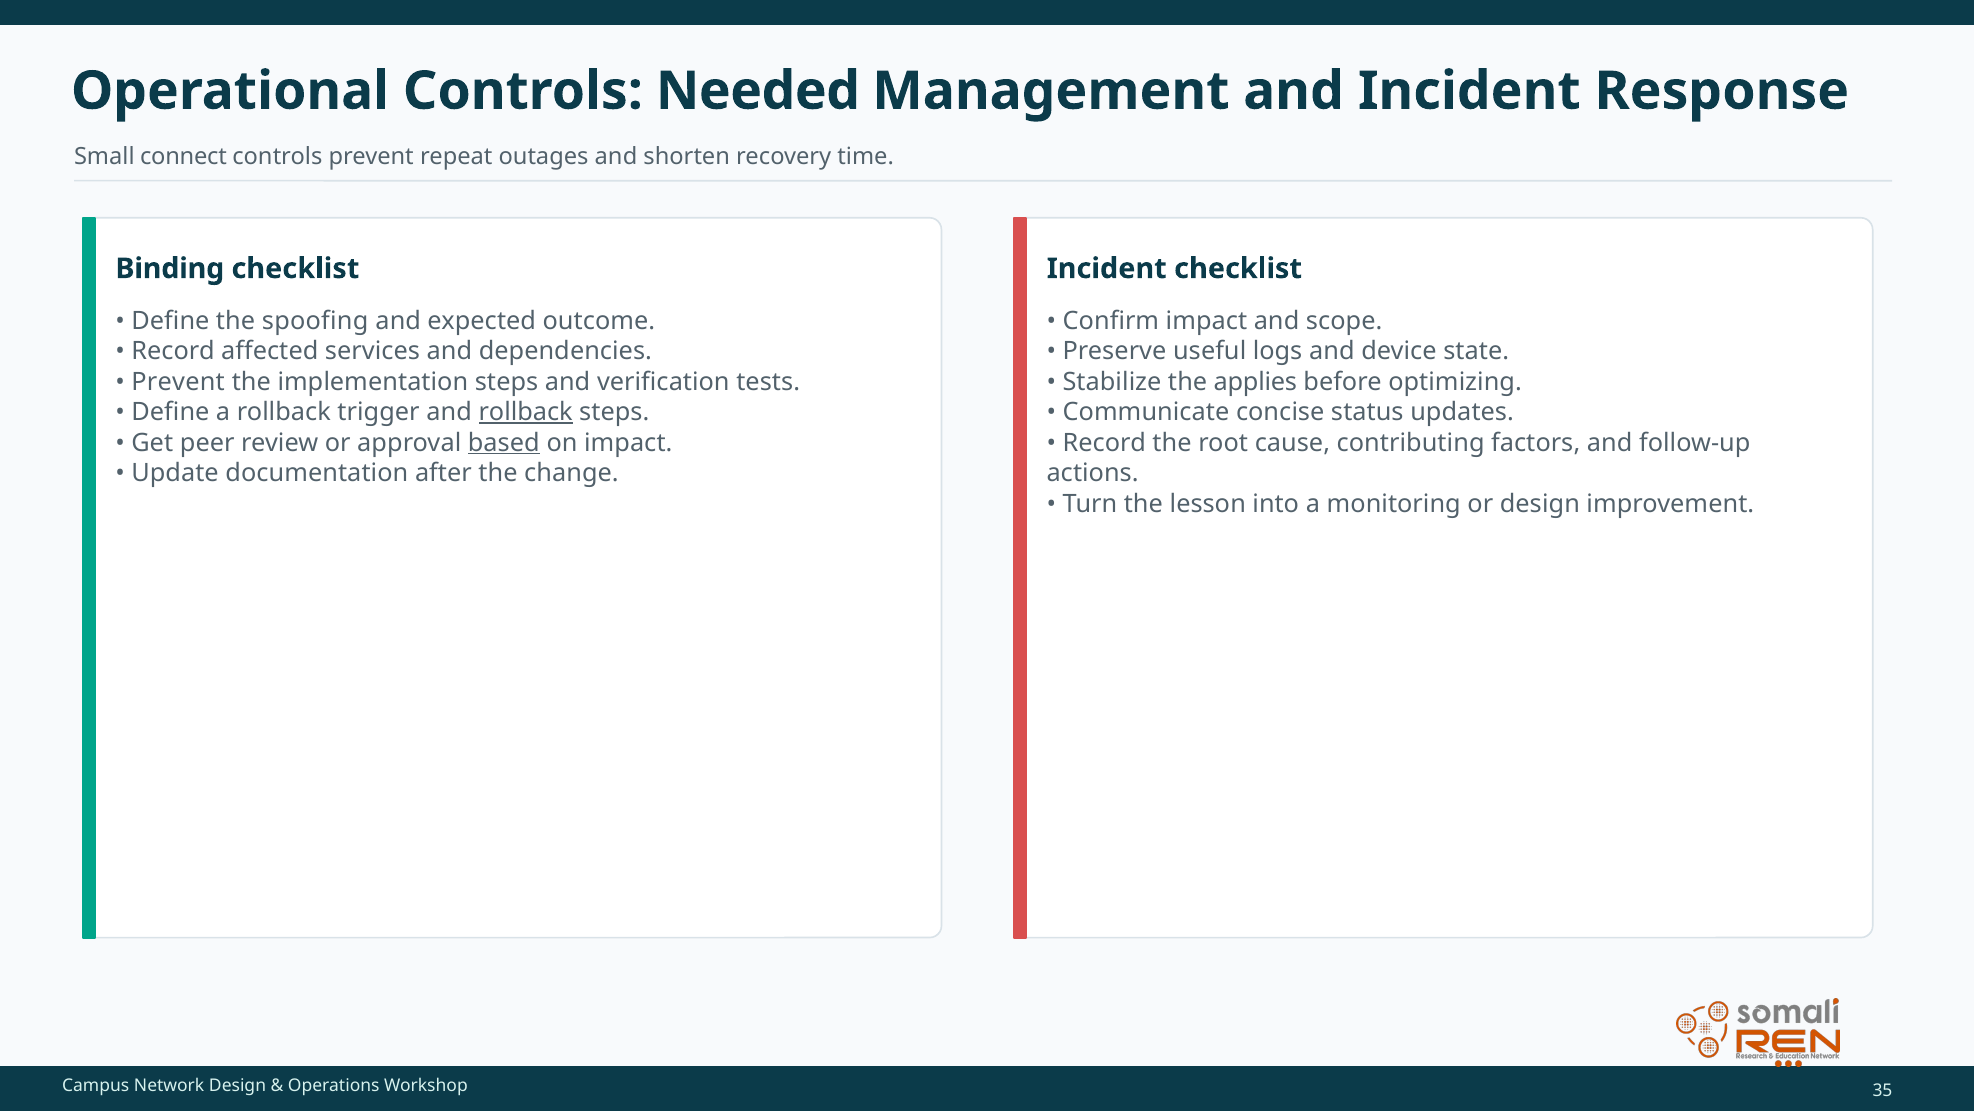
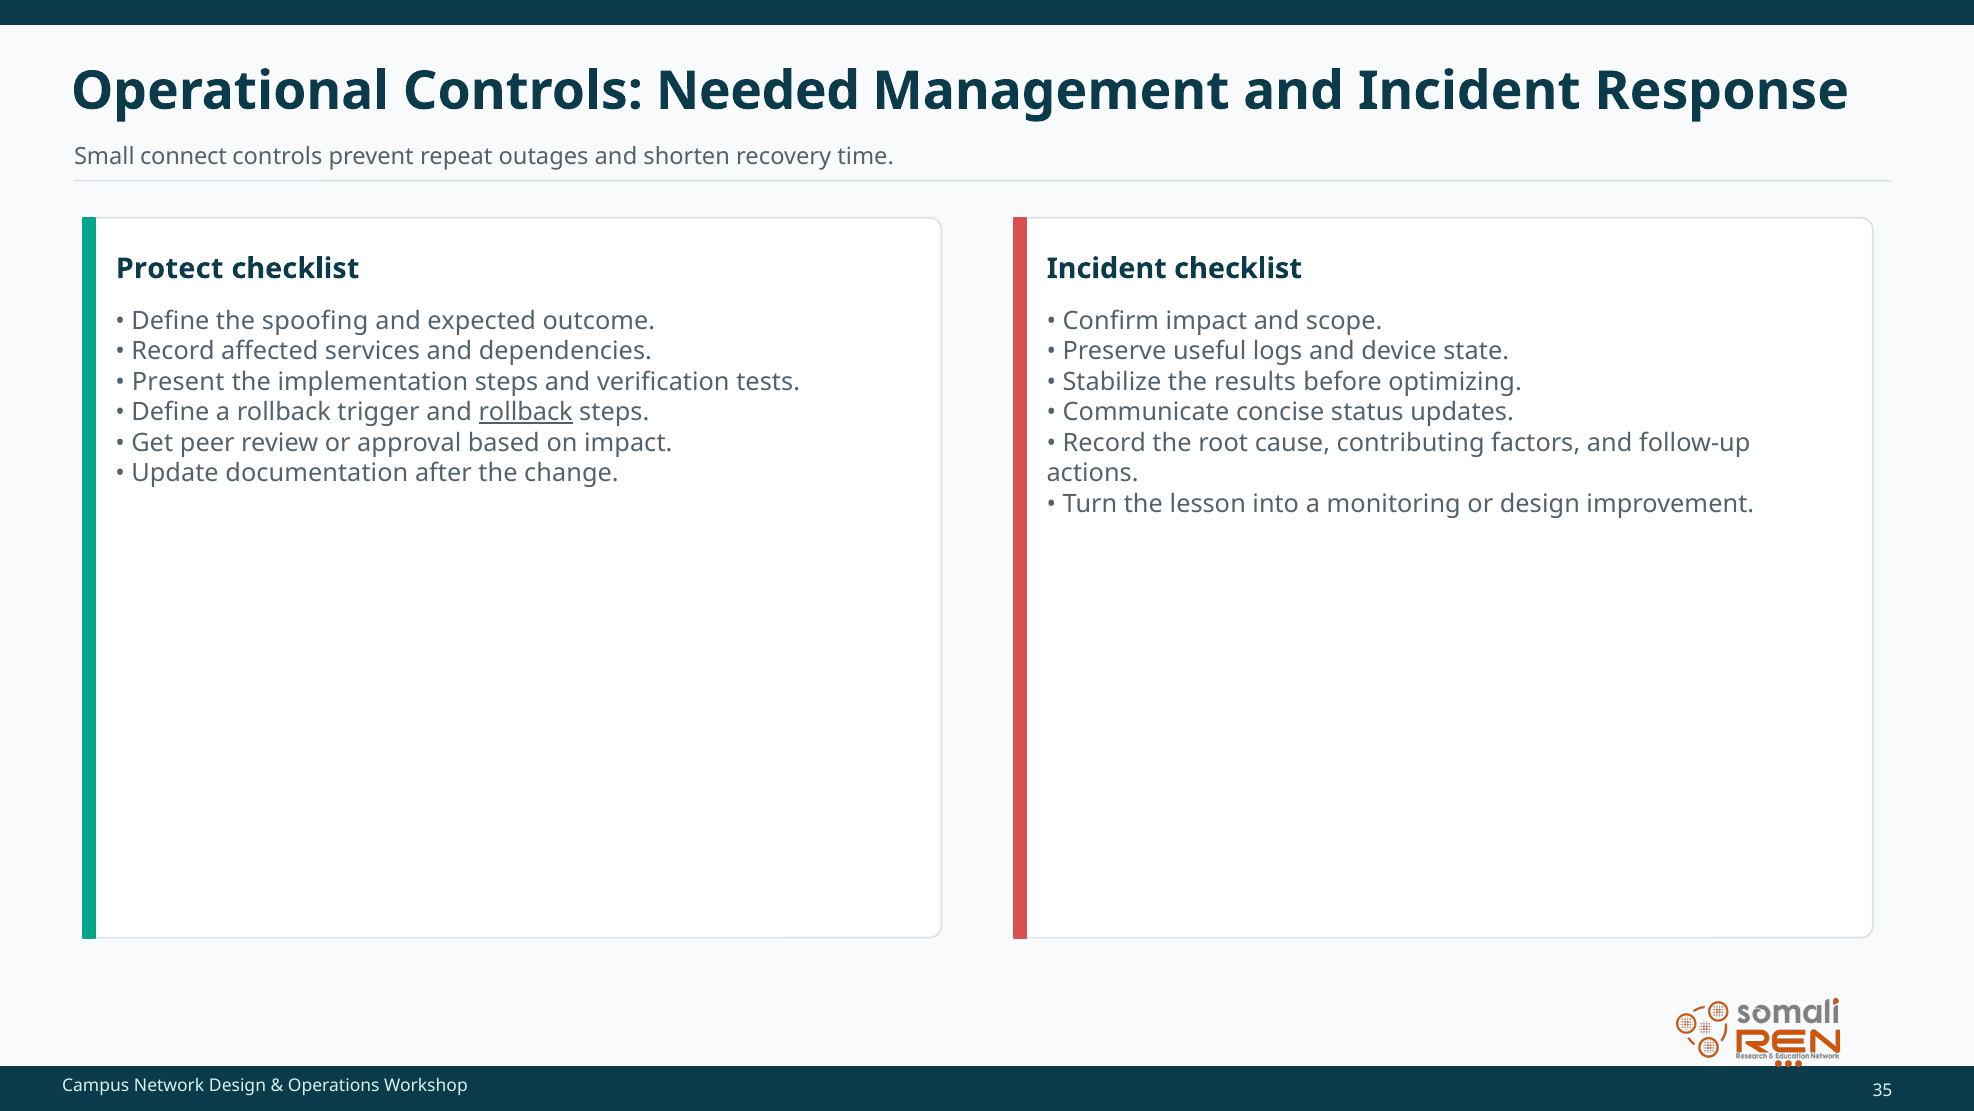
Binding: Binding -> Protect
Prevent at (178, 382): Prevent -> Present
applies: applies -> results
based underline: present -> none
